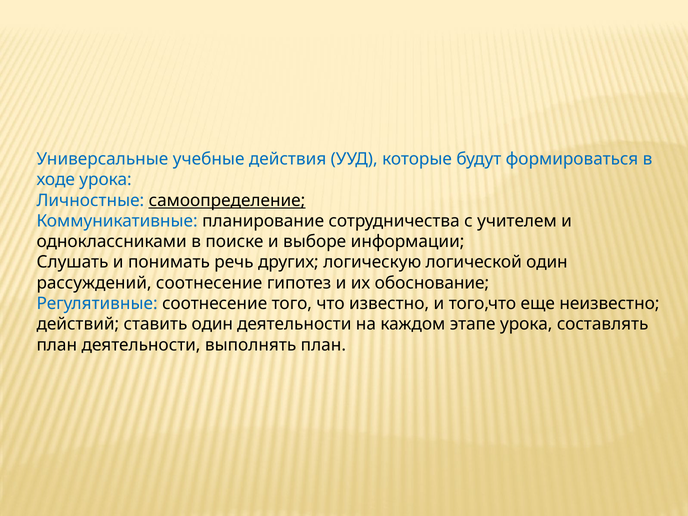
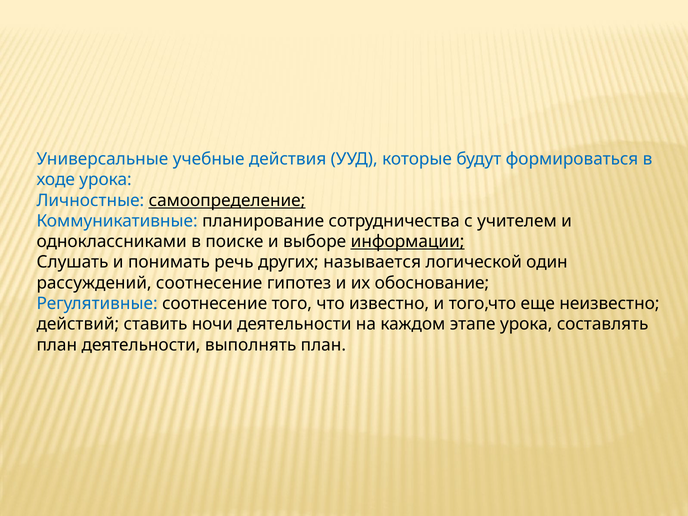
информации underline: none -> present
логическую: логическую -> называется
ставить один: один -> ночи
